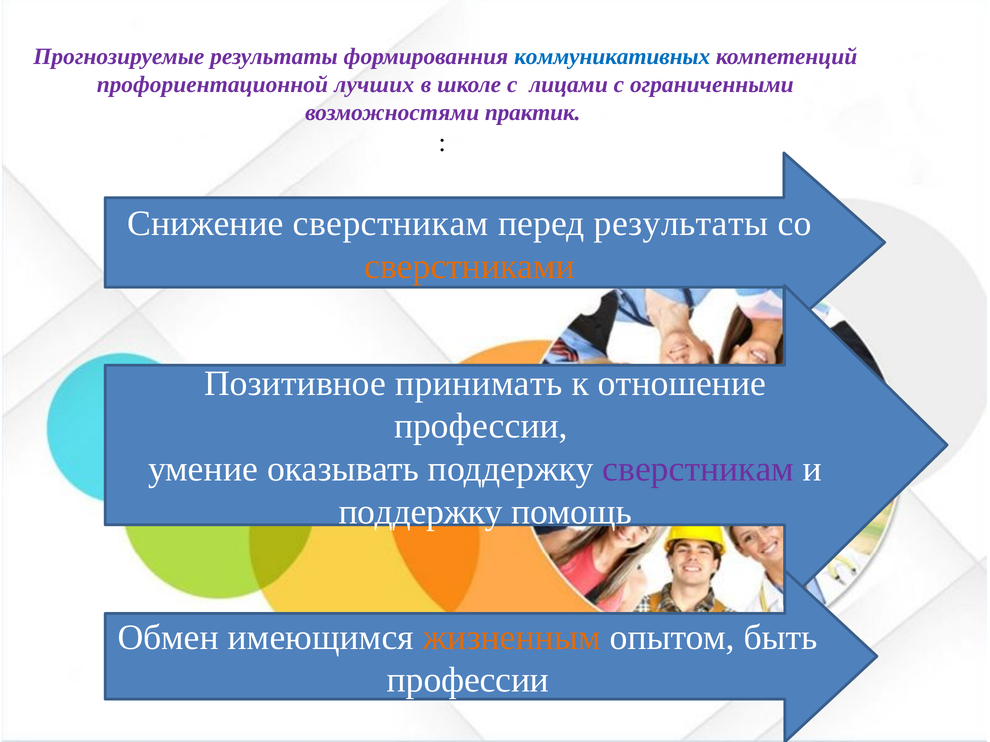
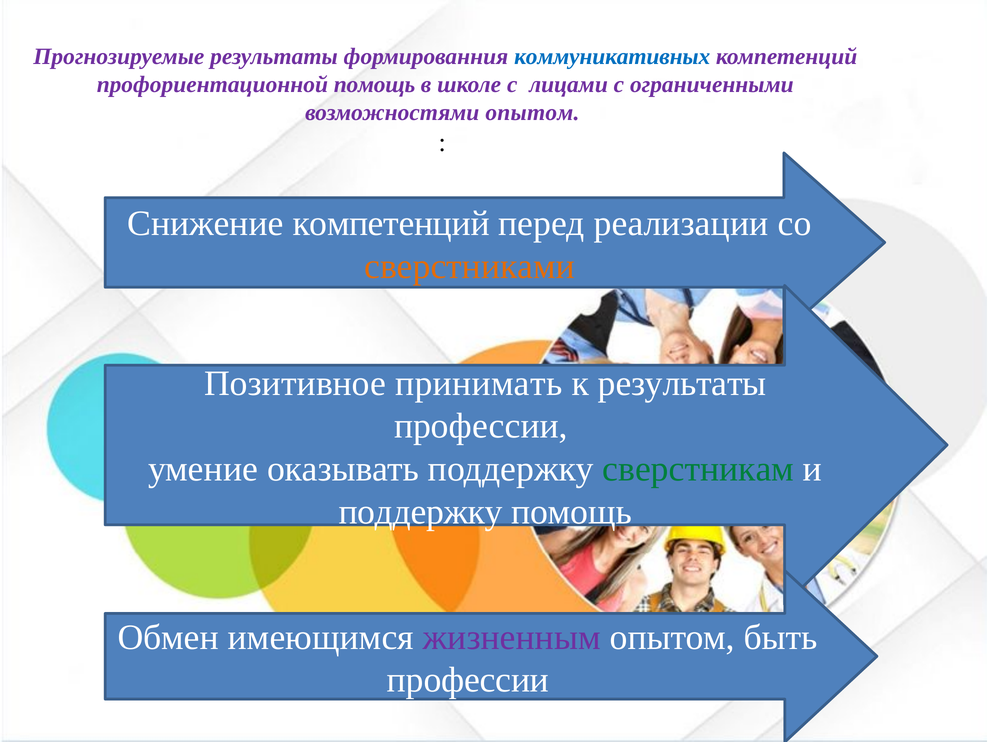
профориентационной лучших: лучших -> помощь
возможностями практик: практик -> опытом
Снижение сверстникам: сверстникам -> компетенций
перед результаты: результаты -> реализации
к отношение: отношение -> результаты
сверстникам at (698, 469) colour: purple -> green
жизненным colour: orange -> purple
